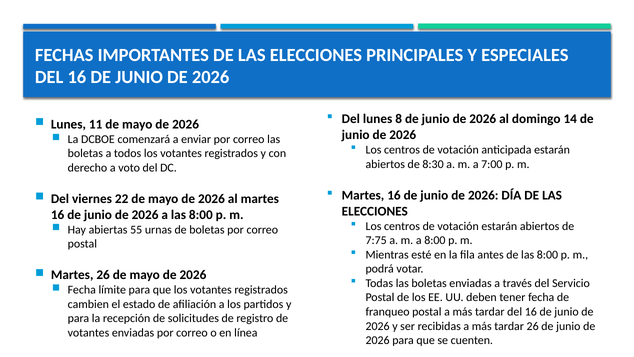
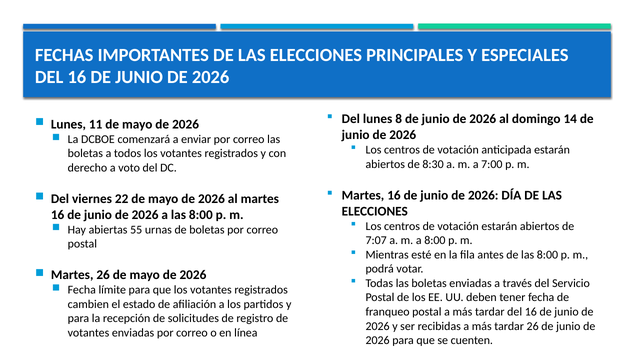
7:75: 7:75 -> 7:07
